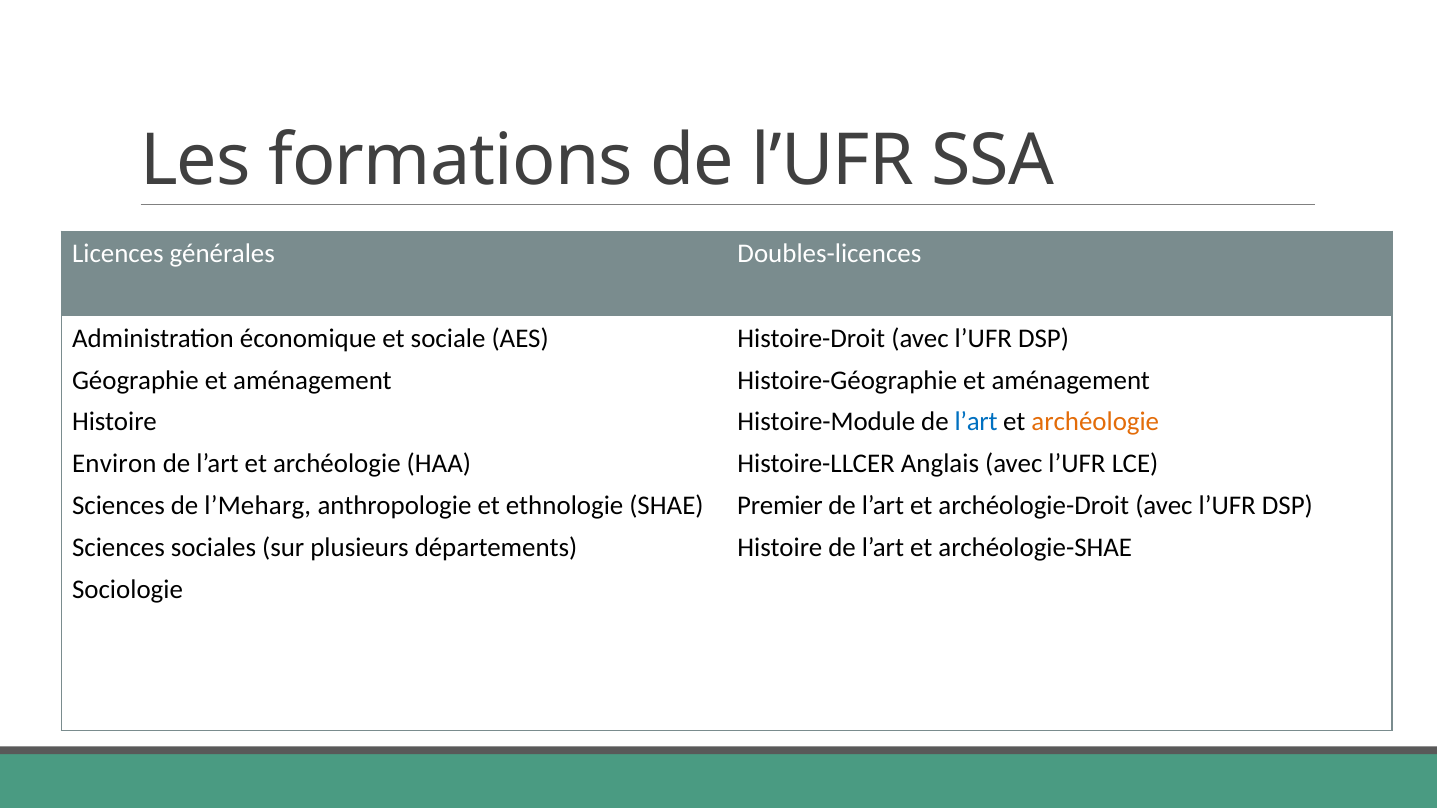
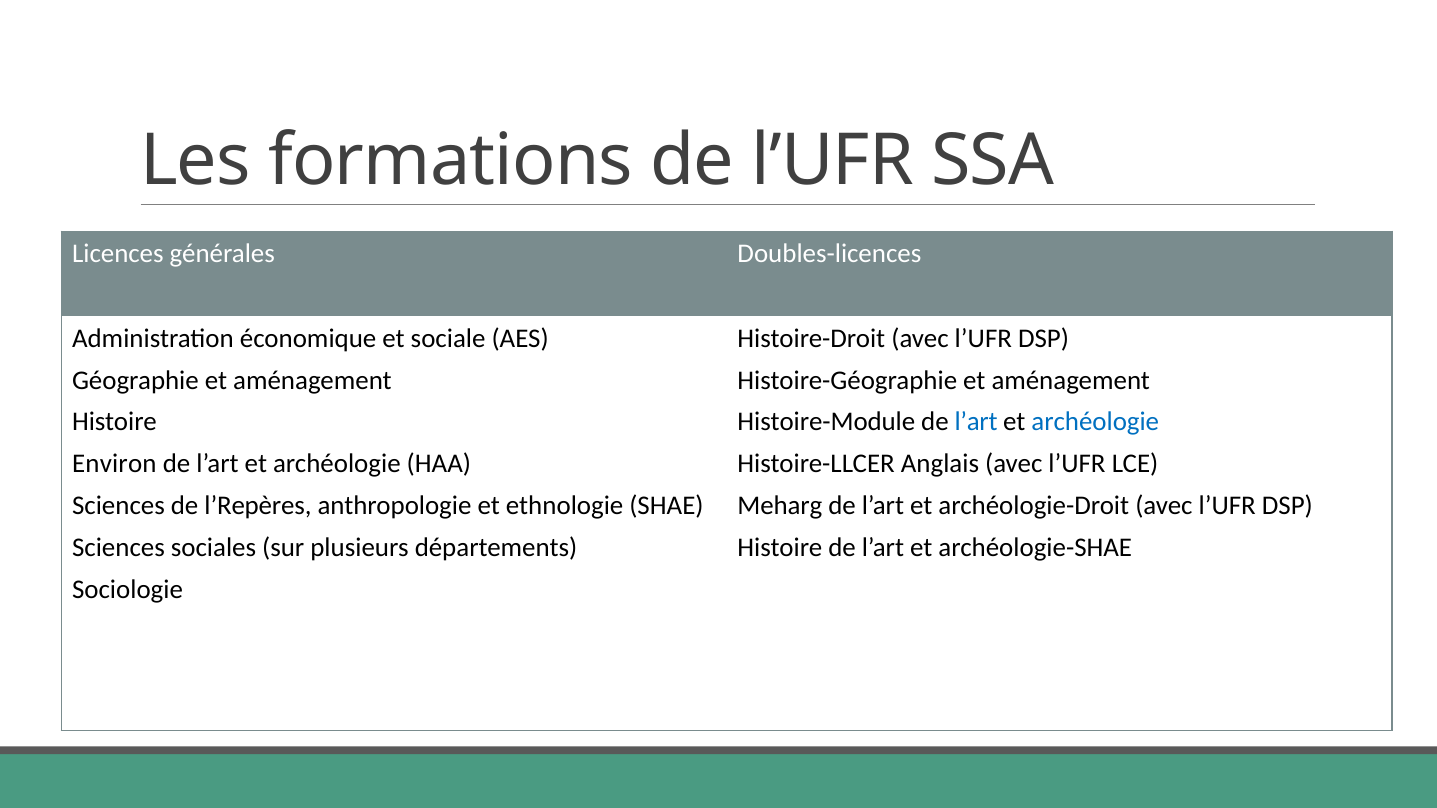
archéologie at (1095, 422) colour: orange -> blue
l’Meharg: l’Meharg -> l’Repères
Premier: Premier -> Meharg
